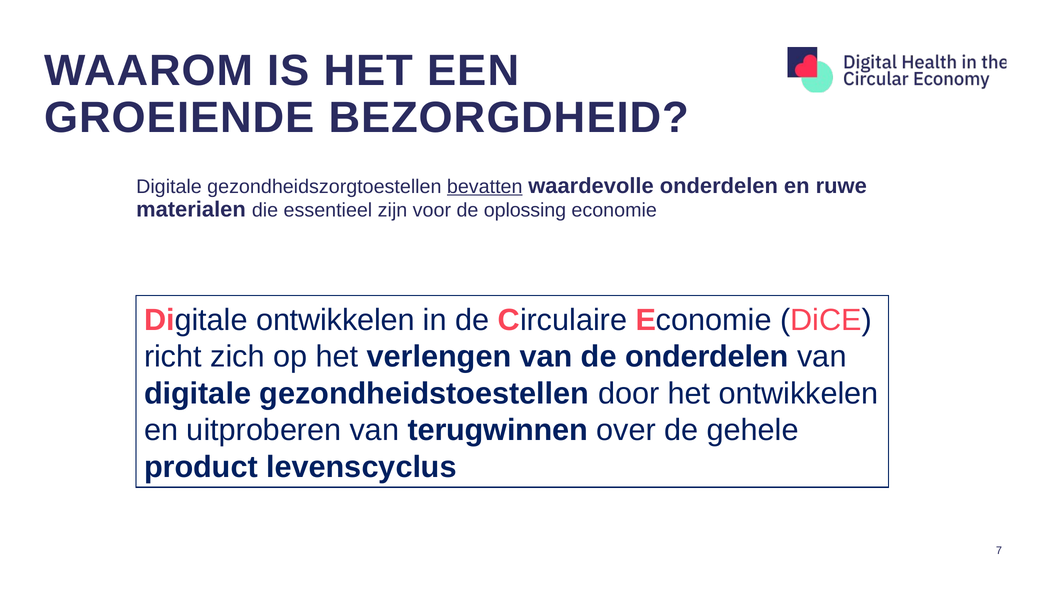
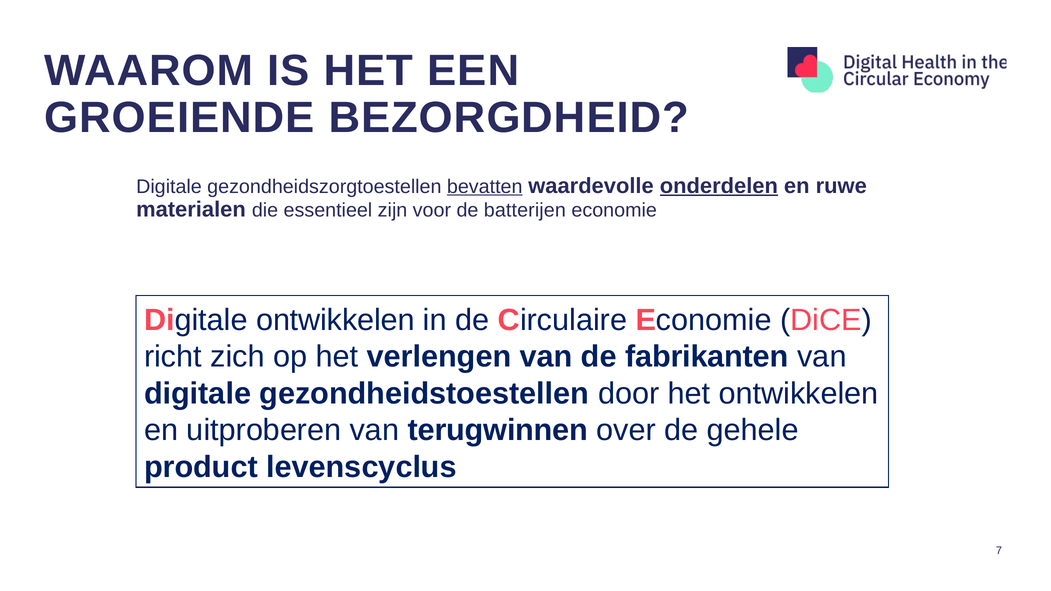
onderdelen at (719, 186) underline: none -> present
oplossing: oplossing -> batterijen
de onderdelen: onderdelen -> fabrikanten
